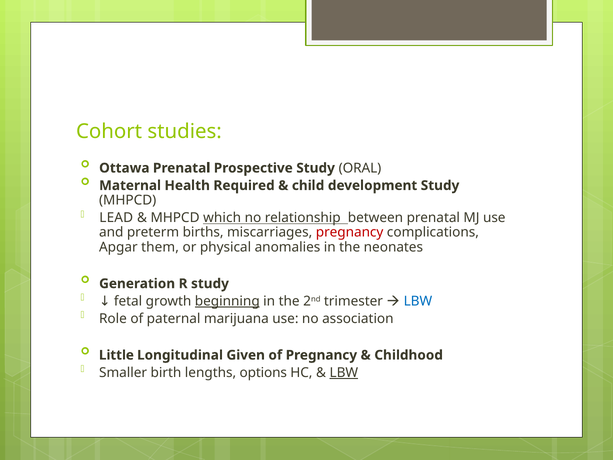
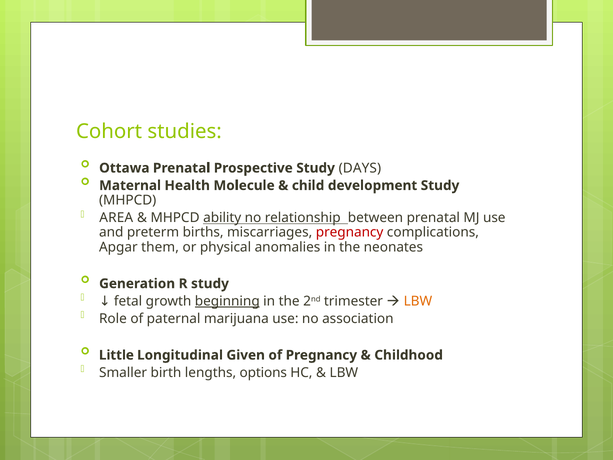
ORAL: ORAL -> DAYS
Required: Required -> Molecule
LEAD: LEAD -> AREA
which: which -> ability
LBW at (418, 301) colour: blue -> orange
LBW at (344, 372) underline: present -> none
